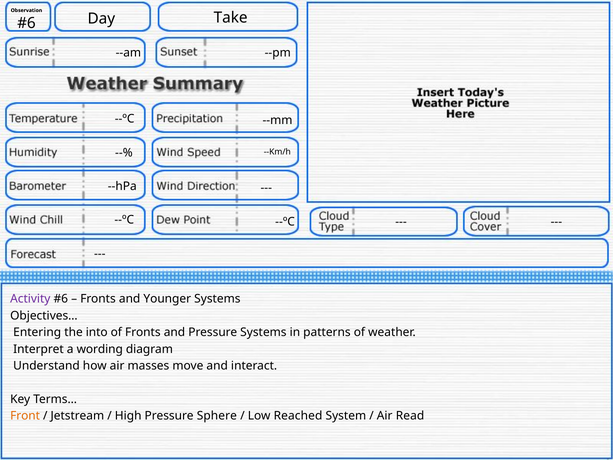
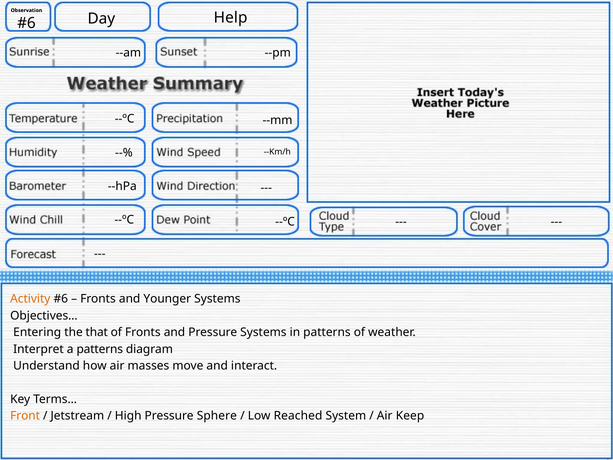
Take: Take -> Help
Activity colour: purple -> orange
into: into -> that
a wording: wording -> patterns
Read: Read -> Keep
